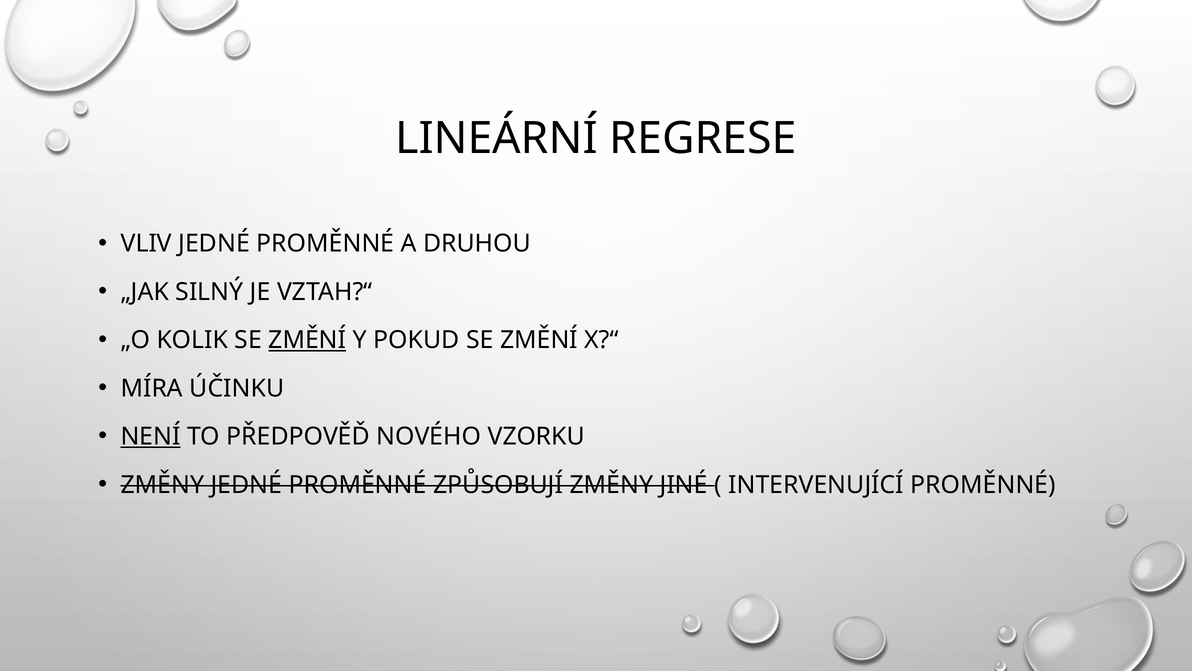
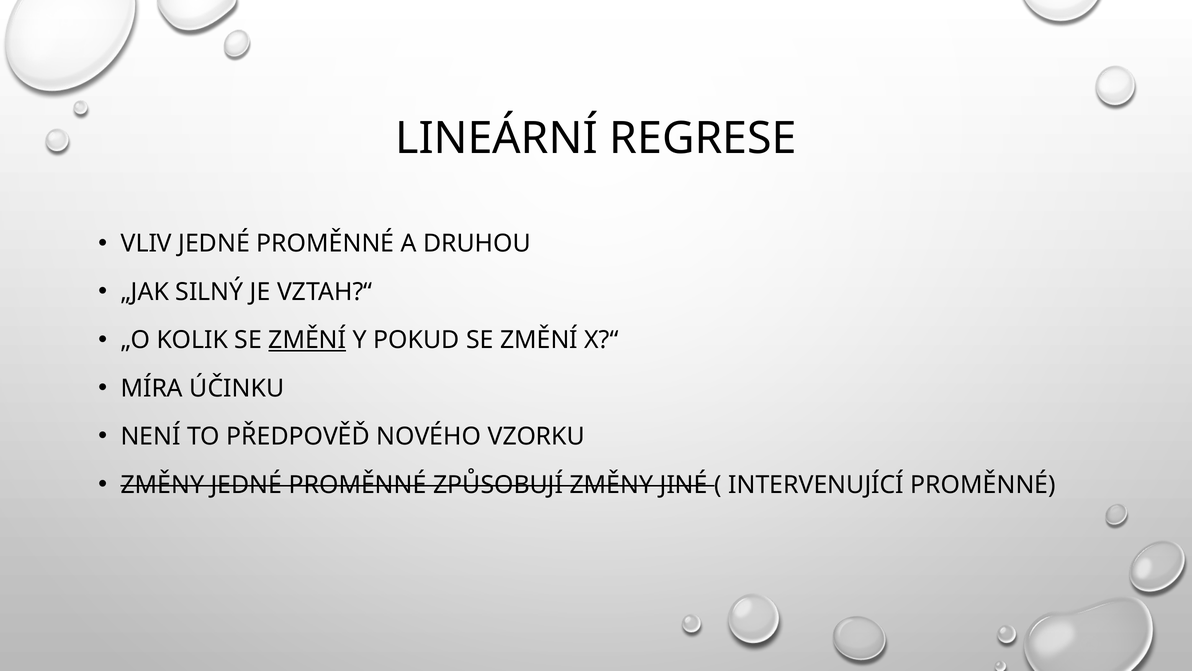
NENÍ underline: present -> none
